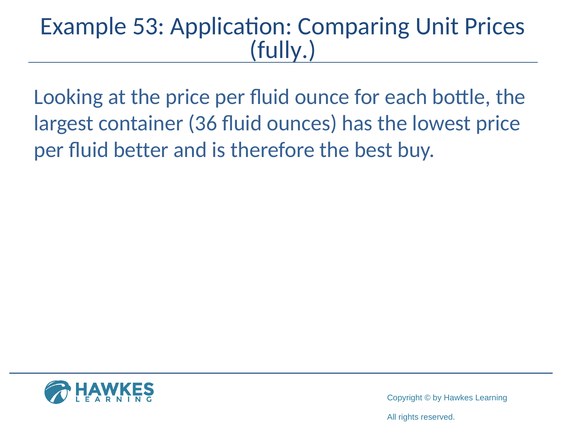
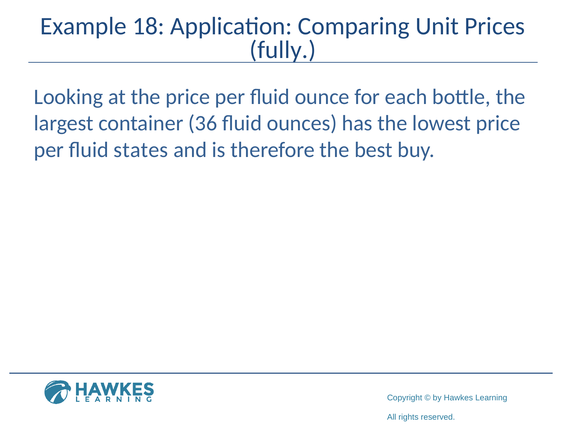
53: 53 -> 18
better: better -> states
